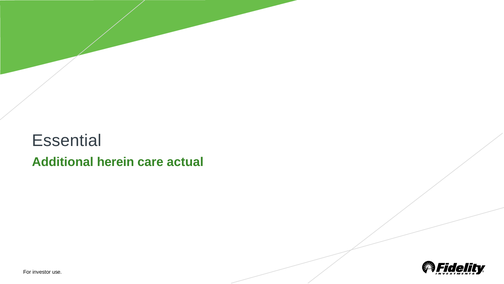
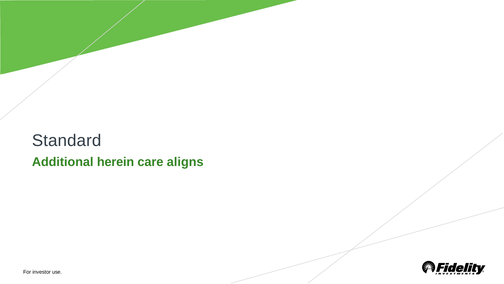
Essential: Essential -> Standard
actual: actual -> aligns
